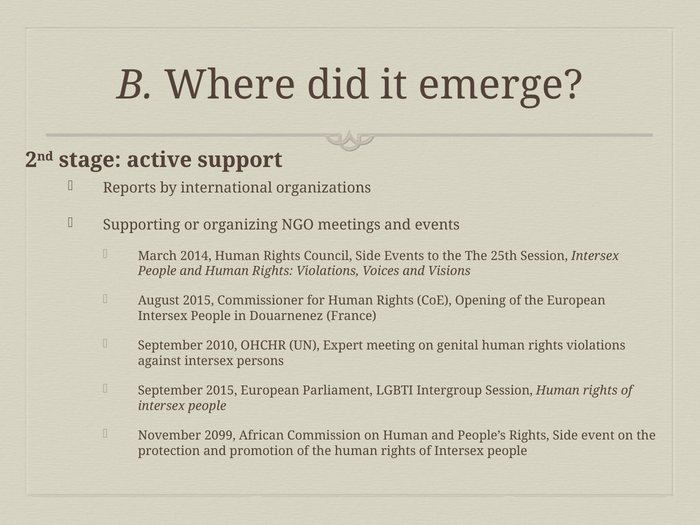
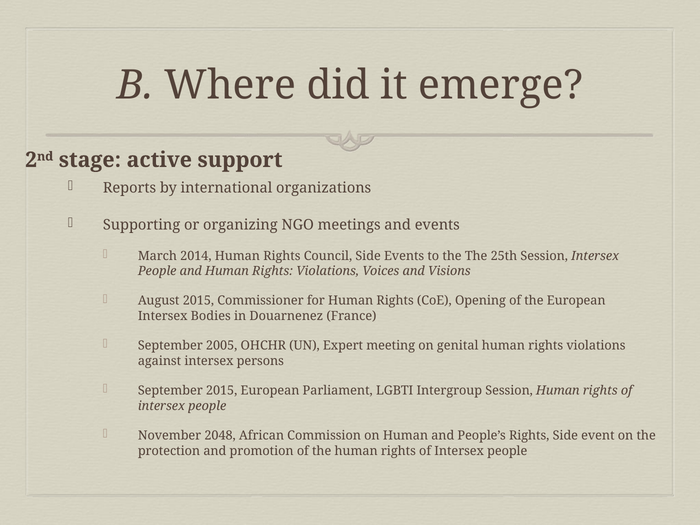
People at (211, 316): People -> Bodies
2010: 2010 -> 2005
2099: 2099 -> 2048
